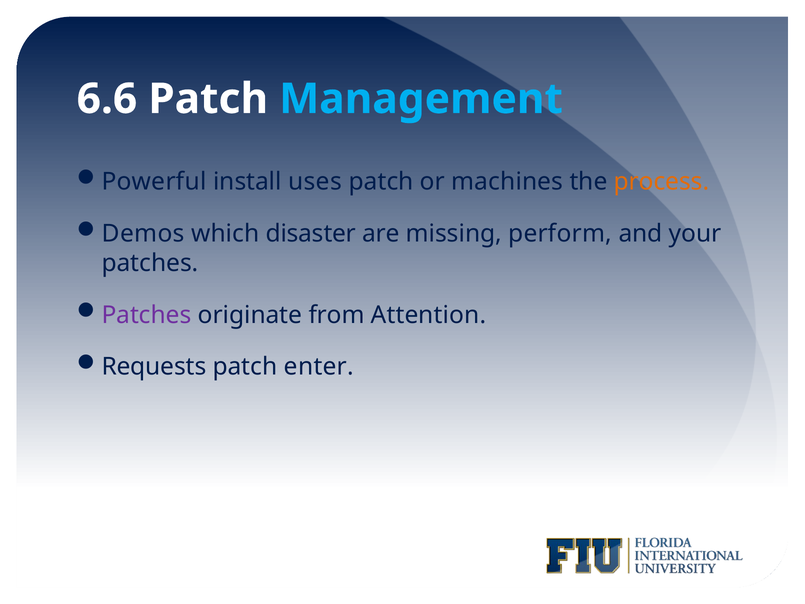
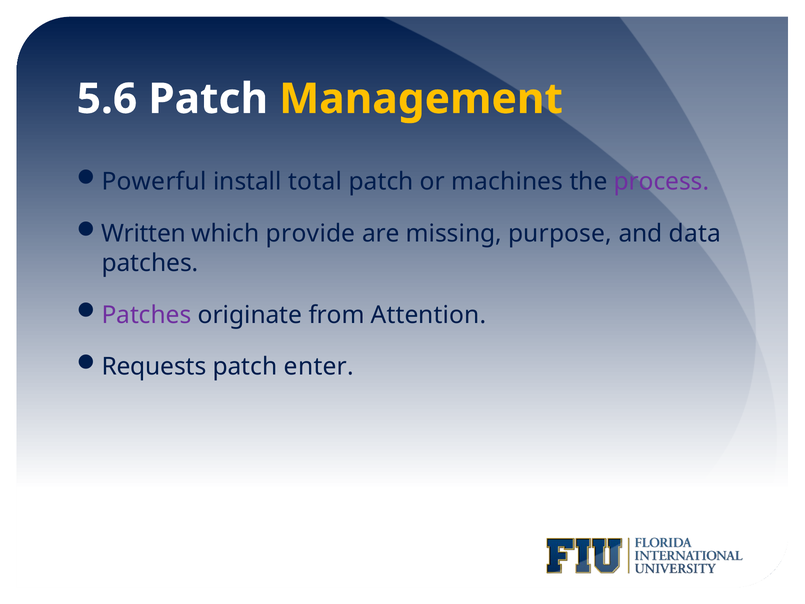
6.6: 6.6 -> 5.6
Management colour: light blue -> yellow
uses: uses -> total
process colour: orange -> purple
Demos: Demos -> Written
disaster: disaster -> provide
perform: perform -> purpose
your: your -> data
